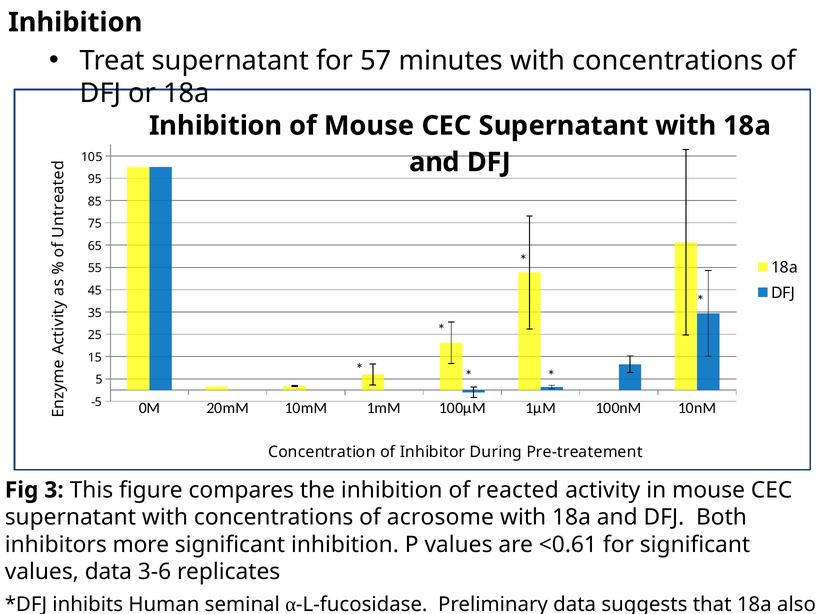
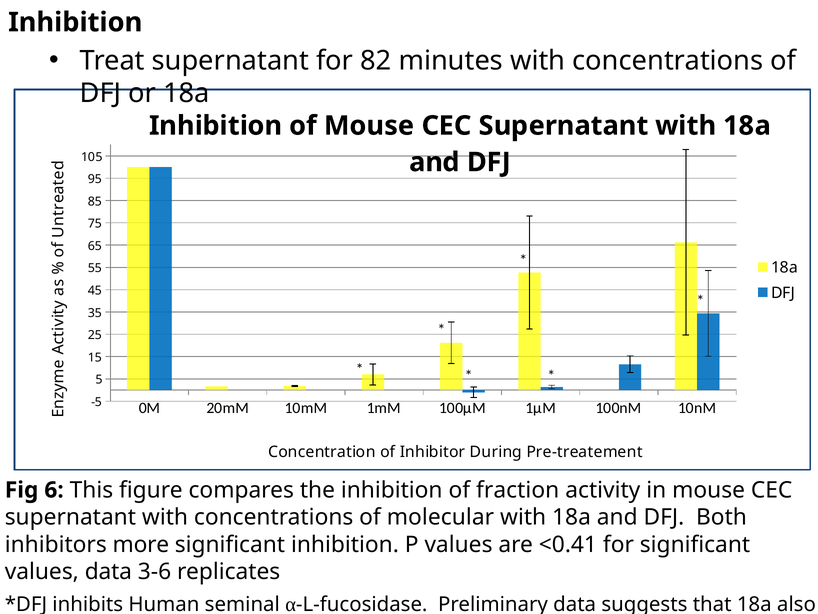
57: 57 -> 82
3: 3 -> 6
reacted: reacted -> fraction
acrosome: acrosome -> molecular
<0.61: <0.61 -> <0.41
